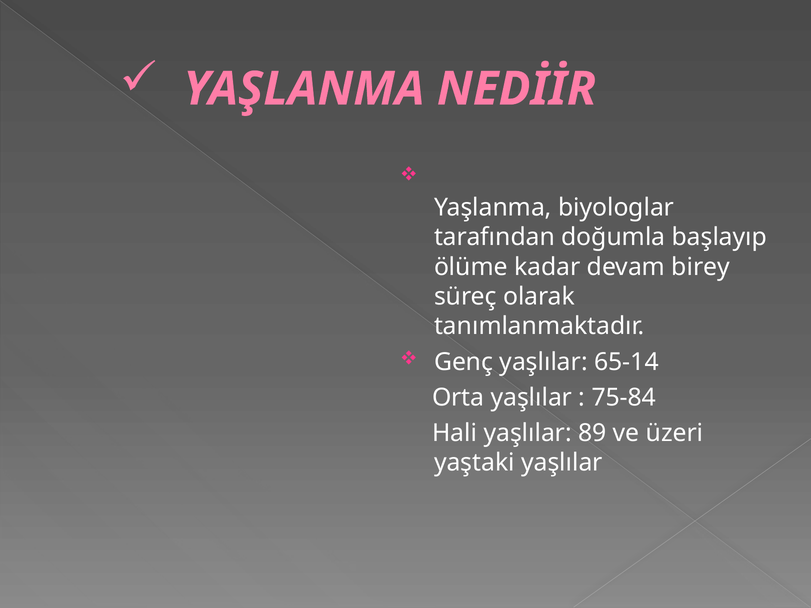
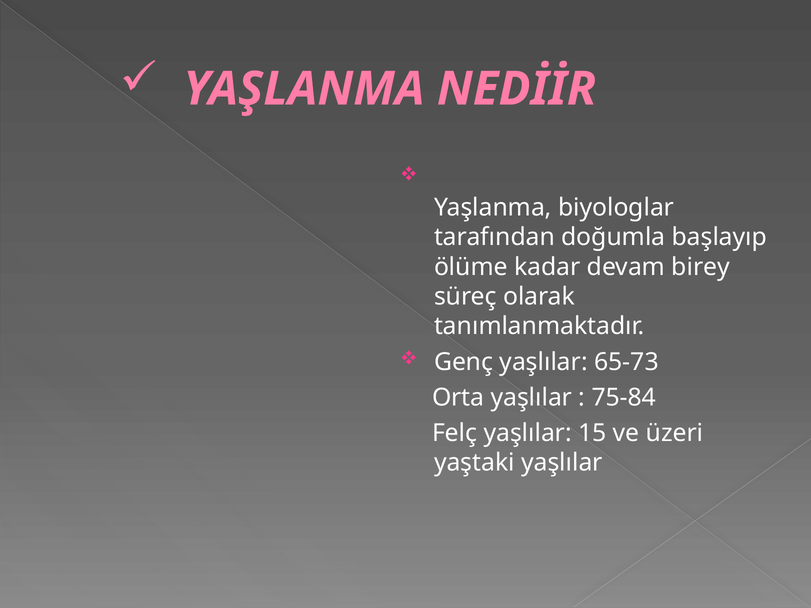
65-14: 65-14 -> 65-73
Hali: Hali -> Felç
89: 89 -> 15
